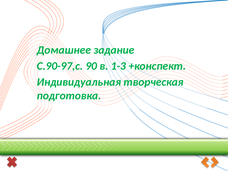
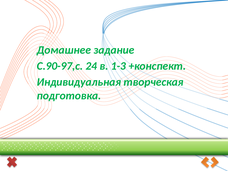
90: 90 -> 24
